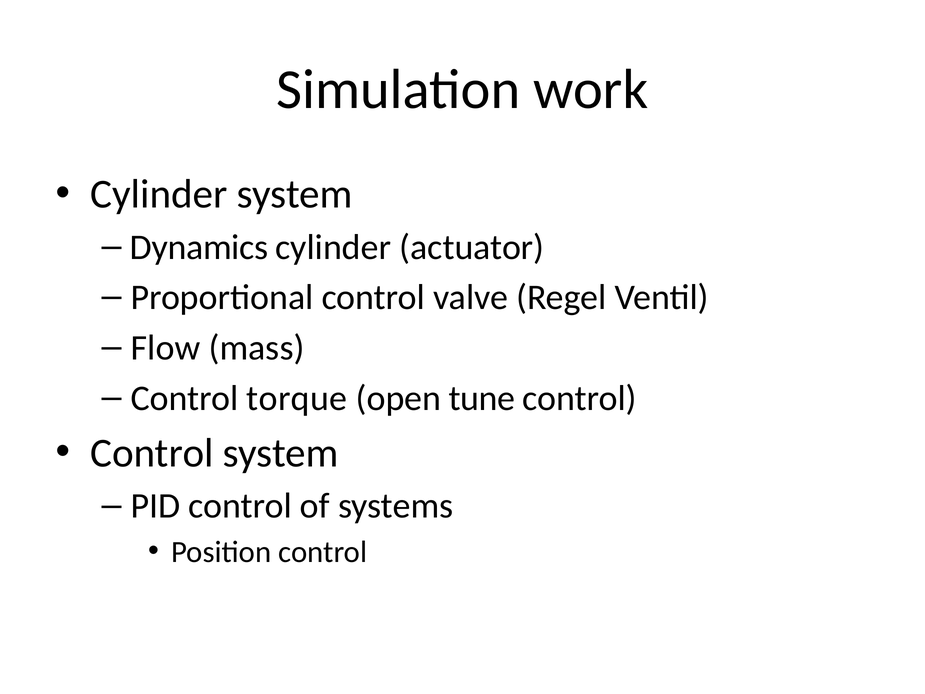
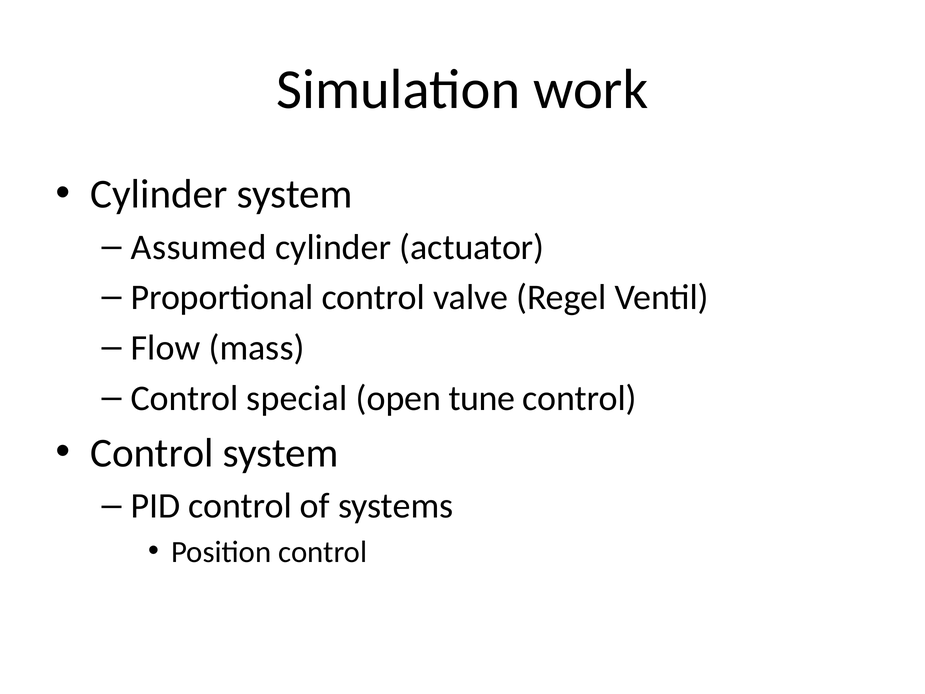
Dynamics: Dynamics -> Assumed
torque: torque -> special
